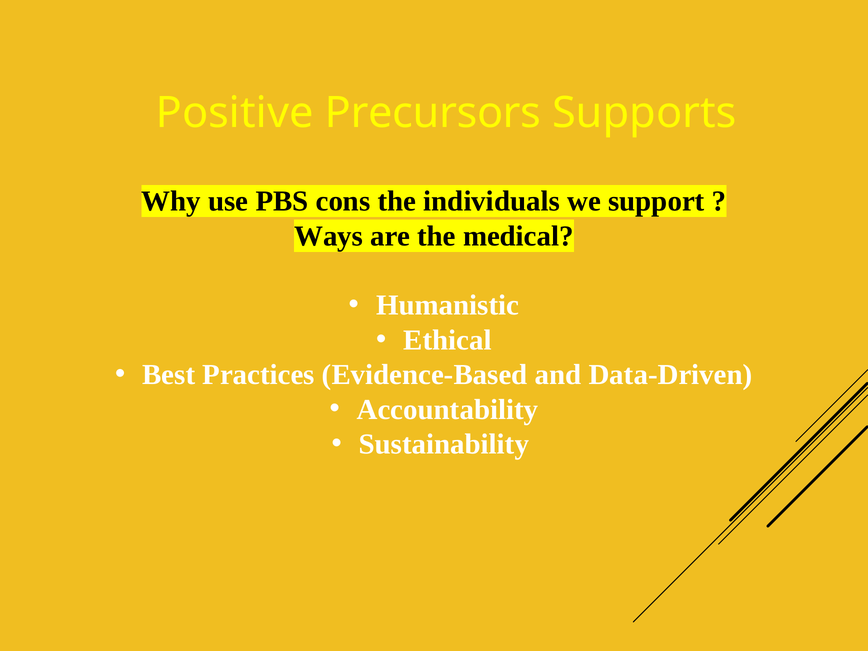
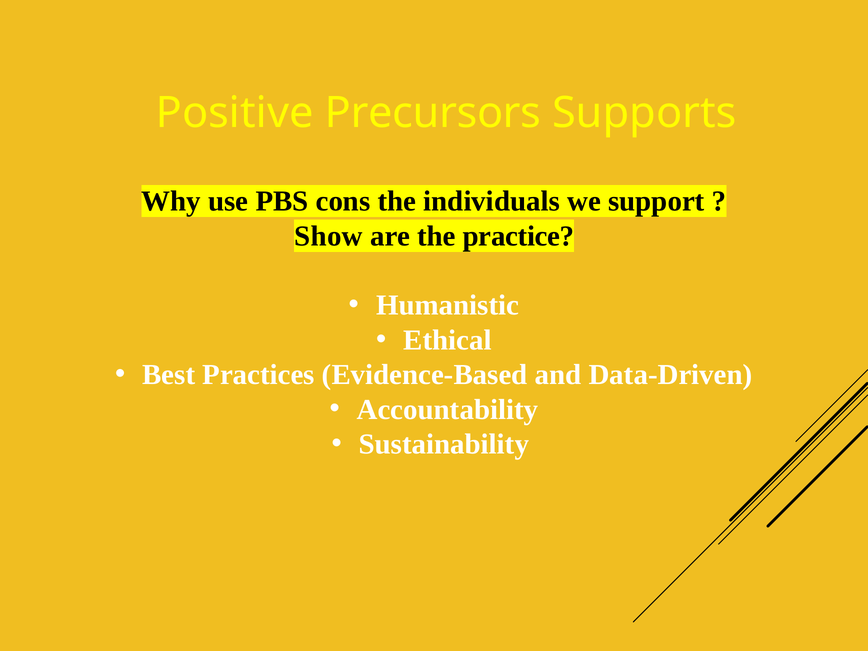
Ways: Ways -> Show
medical: medical -> practice
